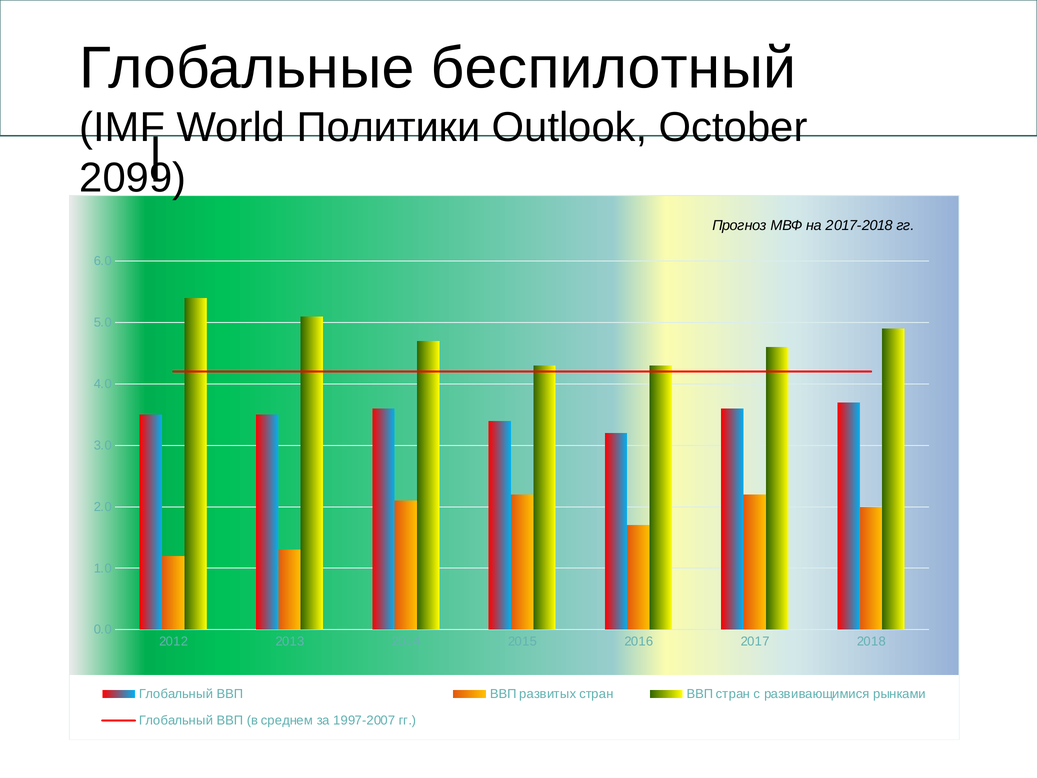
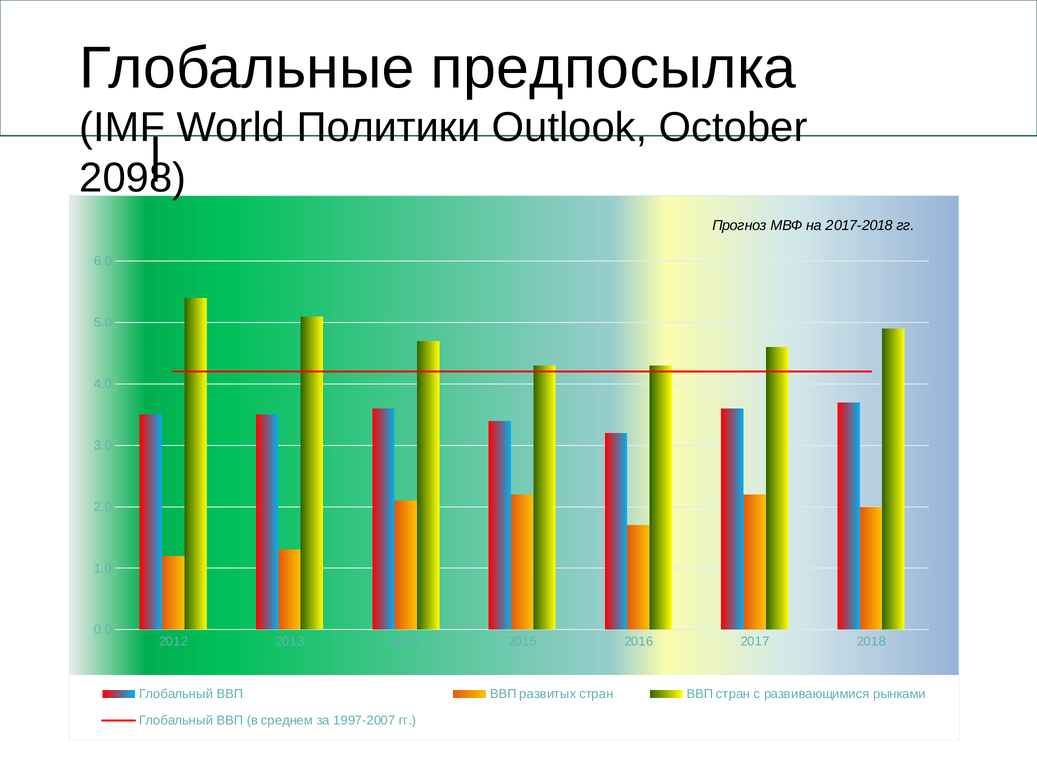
беспилотный: беспилотный -> предпосылка
2099: 2099 -> 2098
